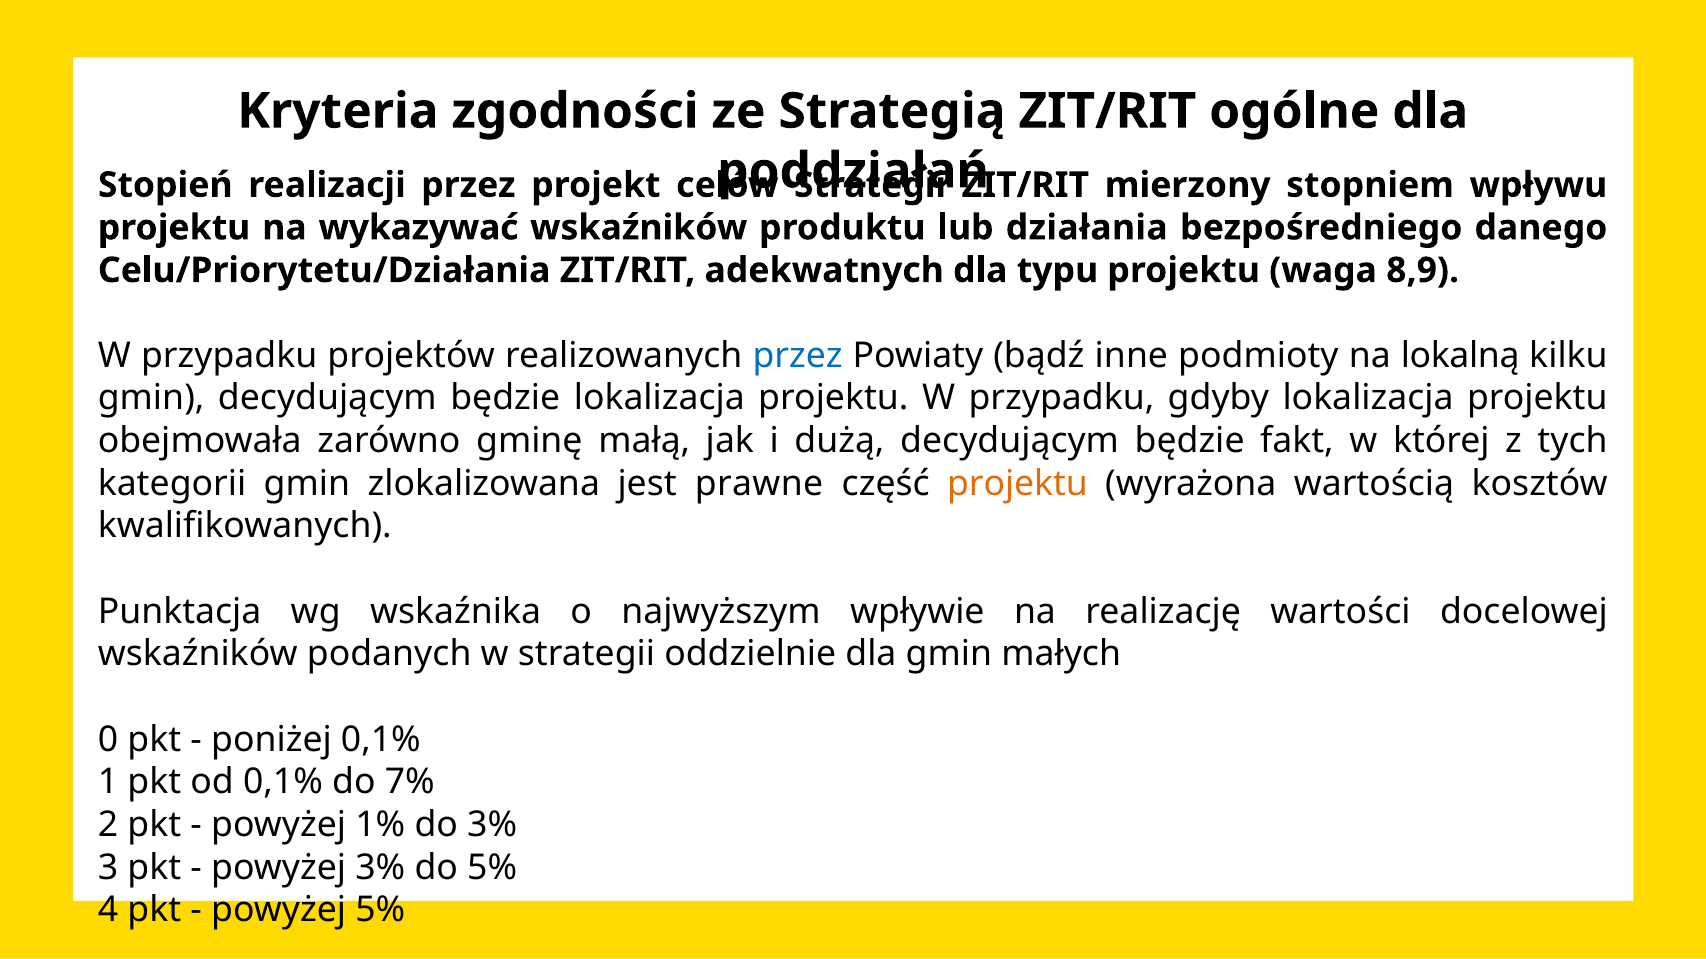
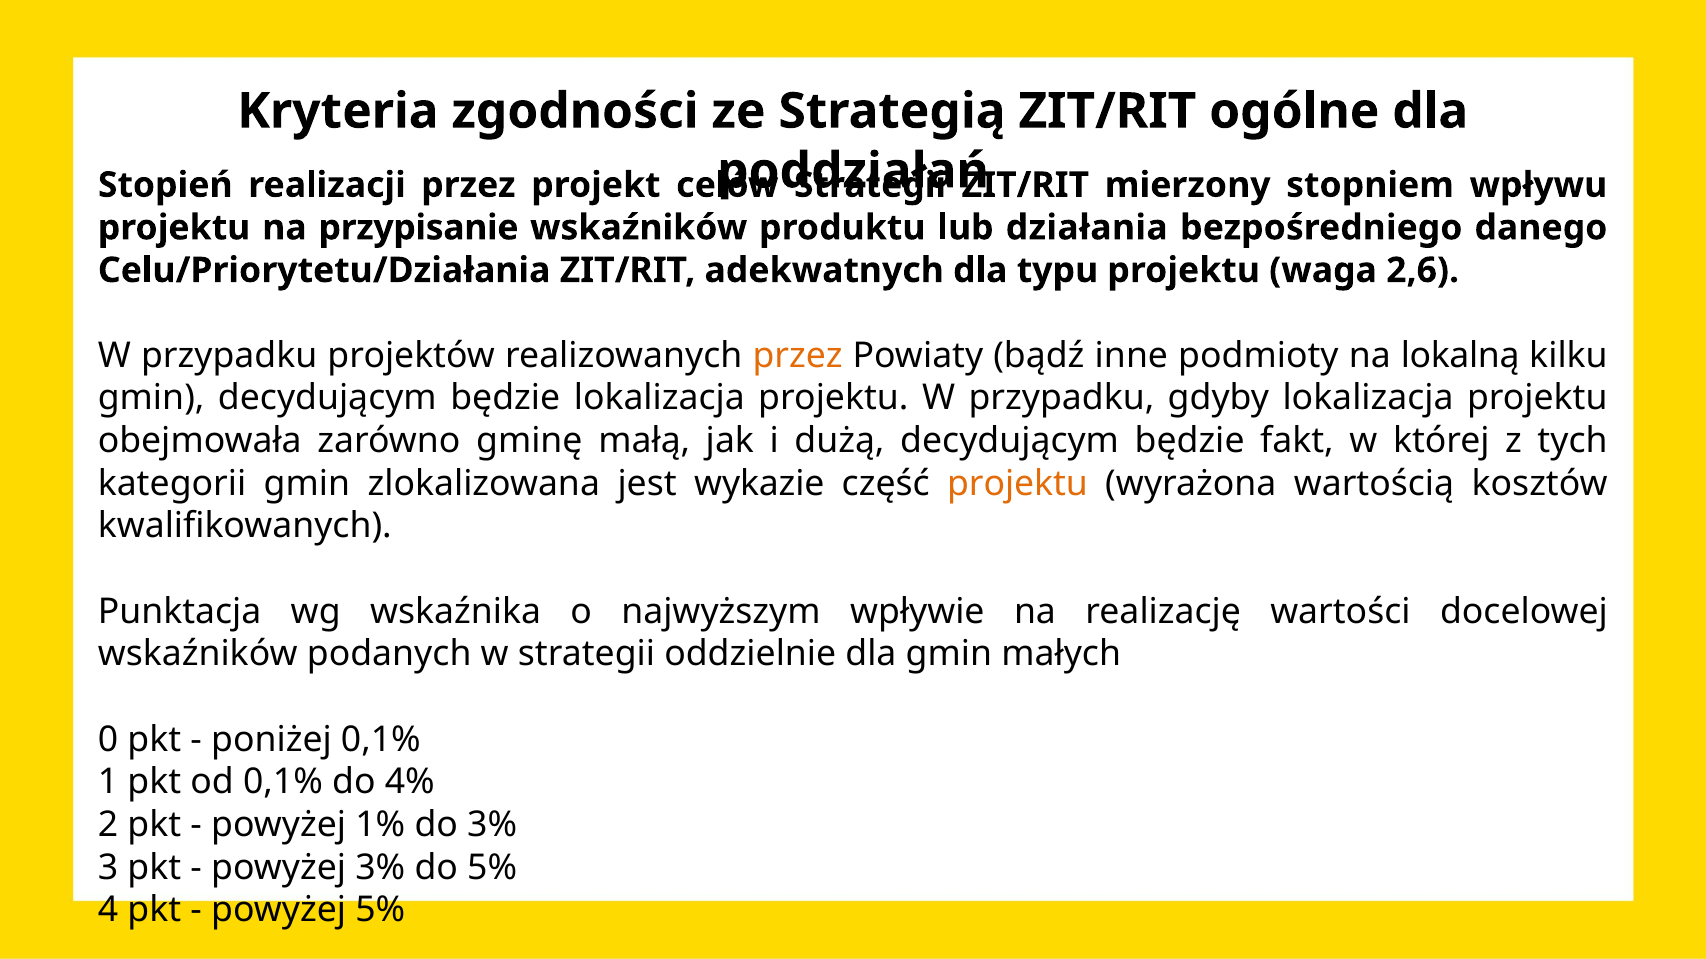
wykazywać: wykazywać -> przypisanie
8,9: 8,9 -> 2,6
przez at (798, 356) colour: blue -> orange
prawne: prawne -> wykazie
7%: 7% -> 4%
